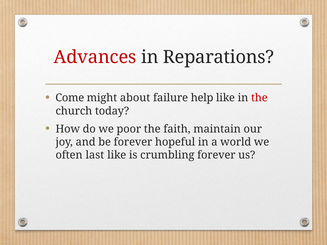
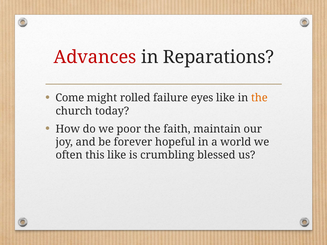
about: about -> rolled
help: help -> eyes
the at (259, 98) colour: red -> orange
last: last -> this
crumbling forever: forever -> blessed
